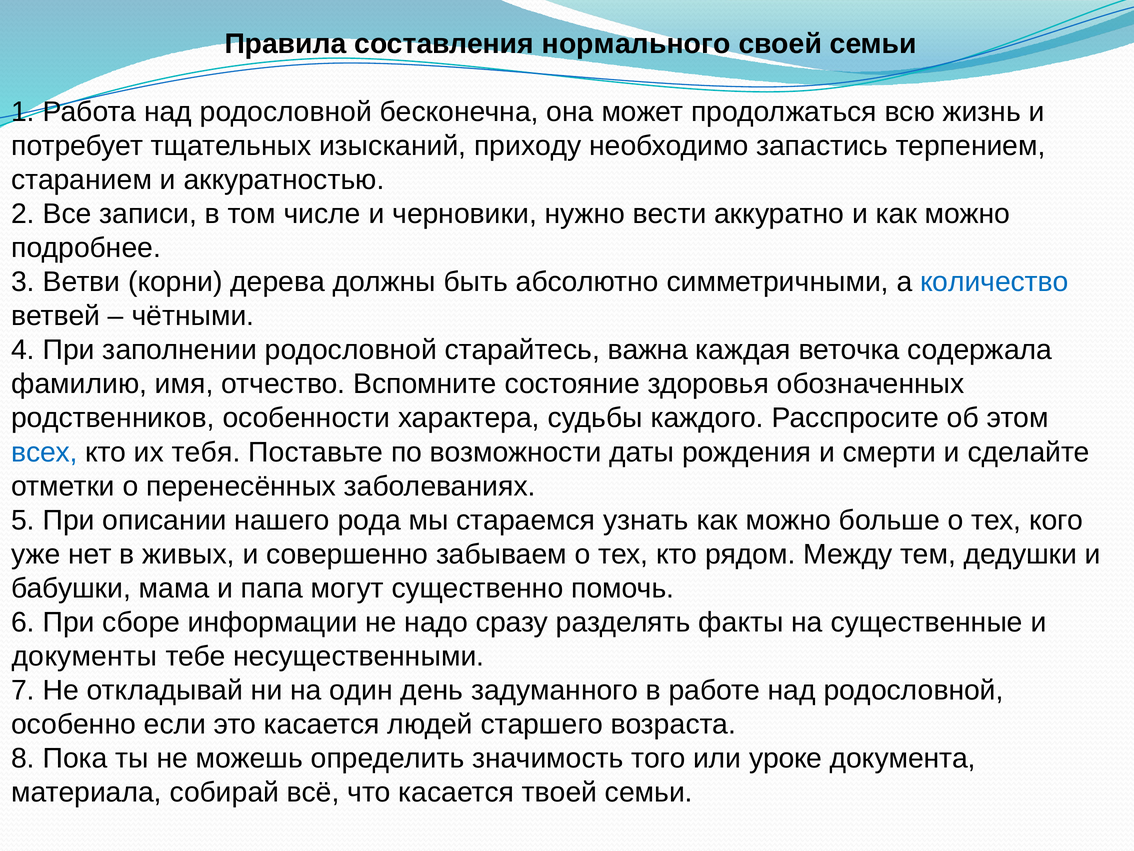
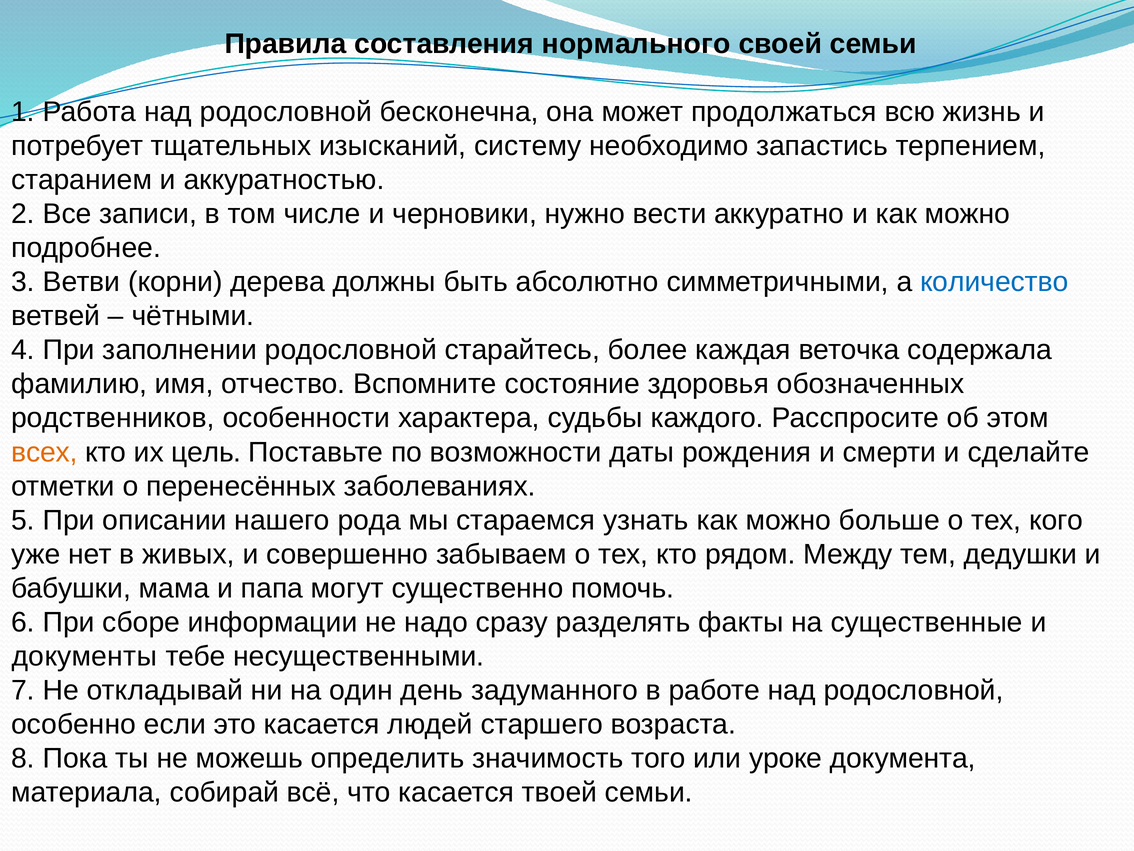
приходу: приходу -> систему
важна: важна -> более
всех colour: blue -> orange
тебя: тебя -> цель
